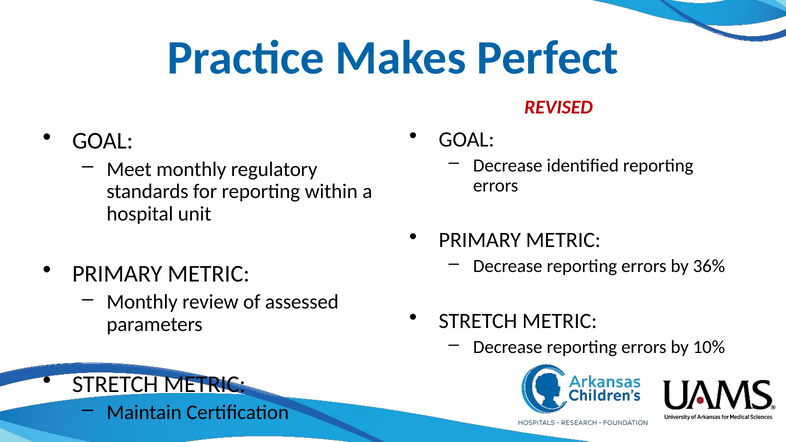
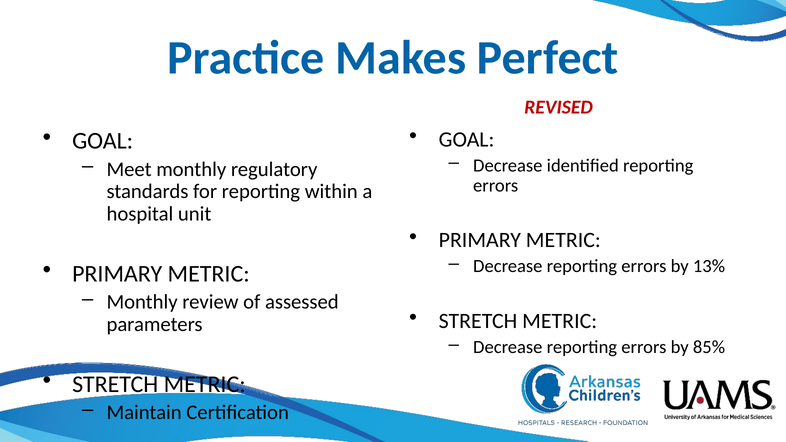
36%: 36% -> 13%
10%: 10% -> 85%
